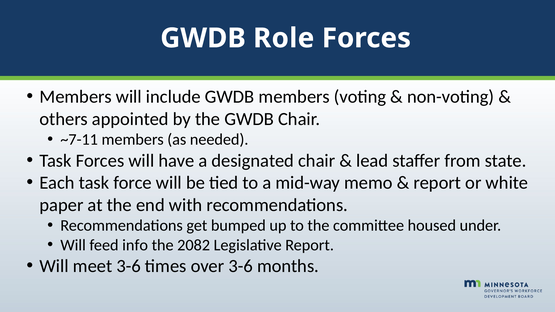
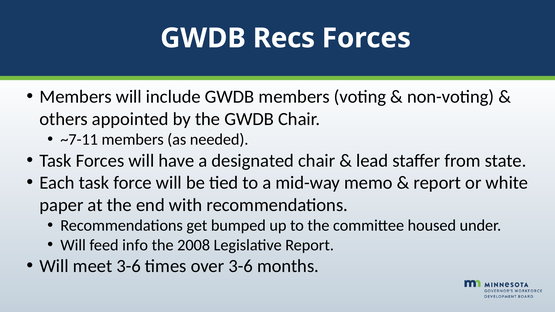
Role: Role -> Recs
2082: 2082 -> 2008
